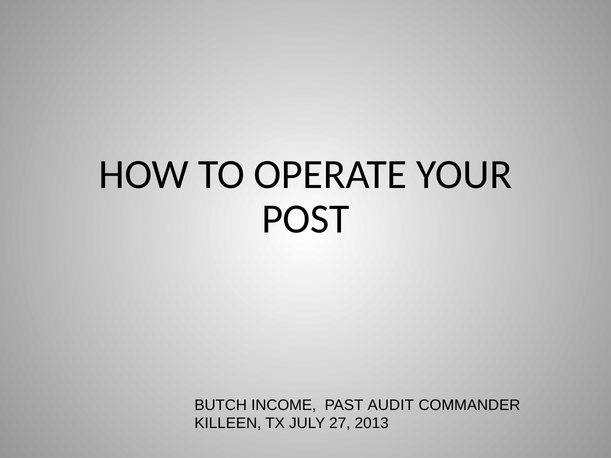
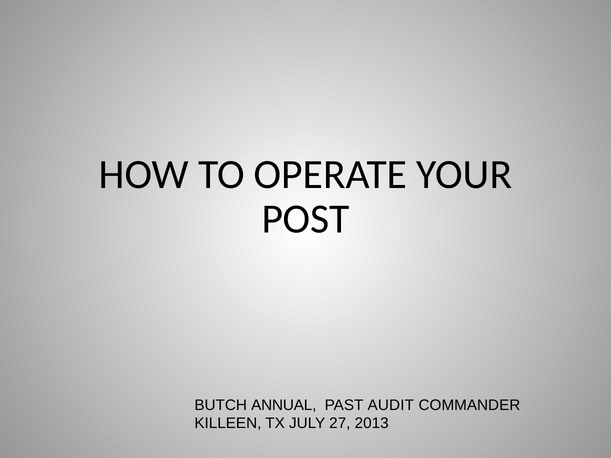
INCOME: INCOME -> ANNUAL
